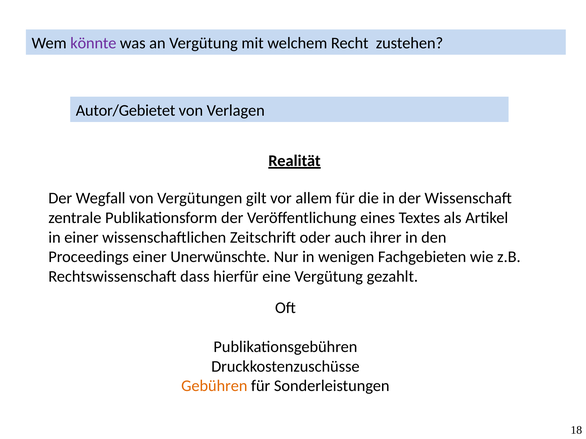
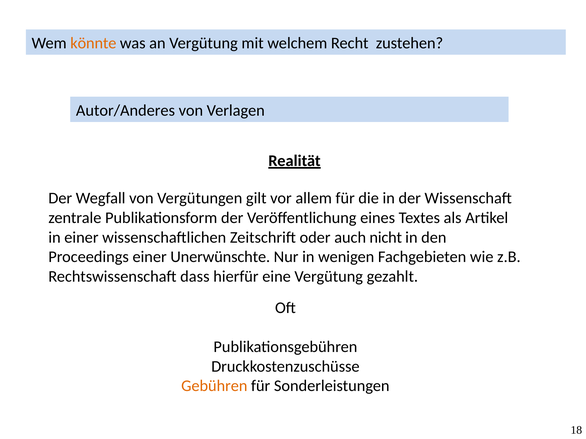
könnte colour: purple -> orange
Autor/Gebietet: Autor/Gebietet -> Autor/Anderes
ihrer: ihrer -> nicht
